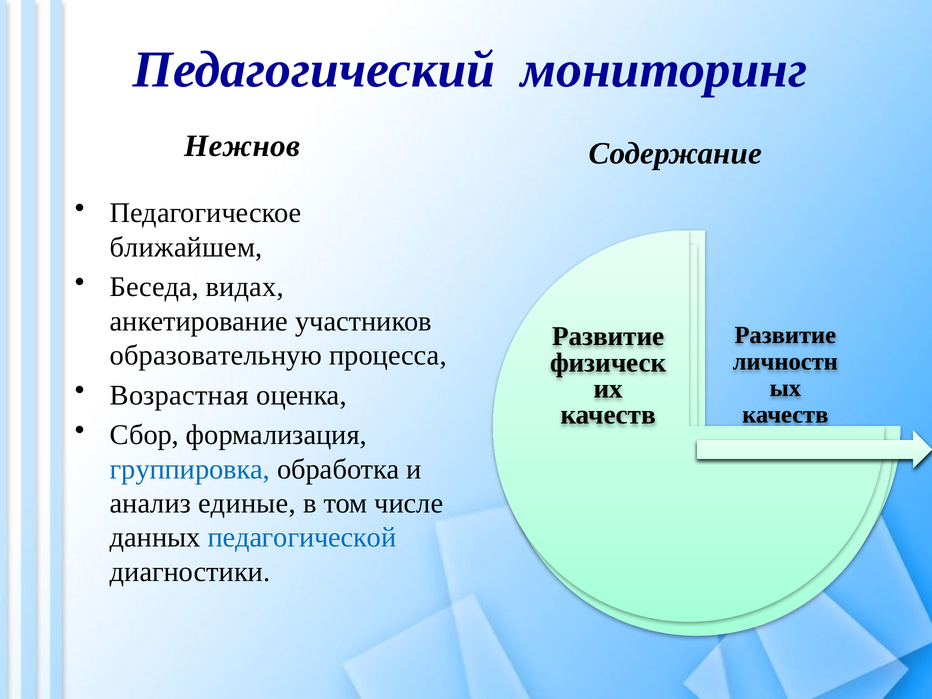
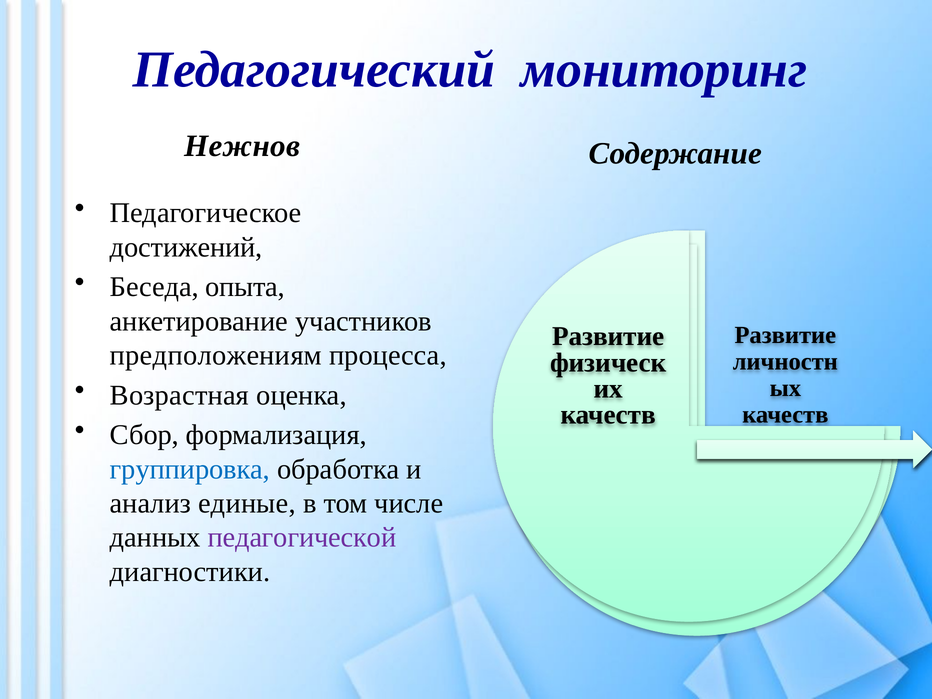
ближайшем: ближайшем -> достижений
видах: видах -> опыта
образовательную: образовательную -> предположениям
педагогической colour: blue -> purple
